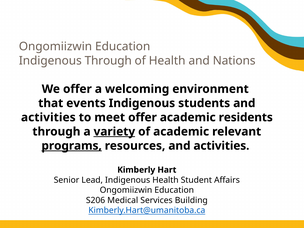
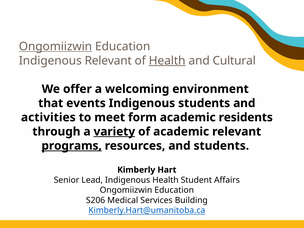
Ongomiizwin at (55, 46) underline: none -> present
Indigenous Through: Through -> Relevant
Health at (167, 61) underline: none -> present
Nations: Nations -> Cultural
meet offer: offer -> form
resources and activities: activities -> students
